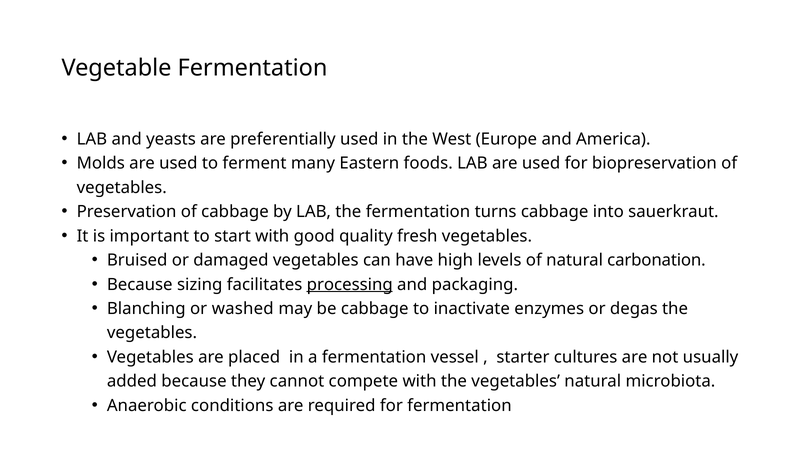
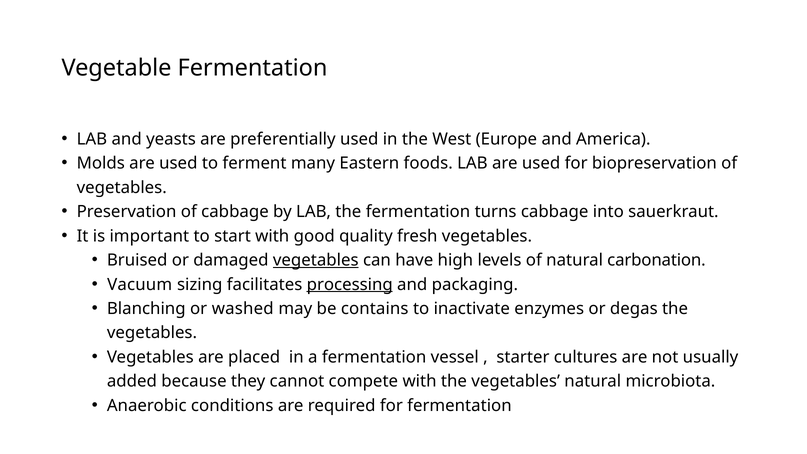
vegetables at (316, 260) underline: none -> present
Because at (140, 284): Because -> Vacuum
be cabbage: cabbage -> contains
